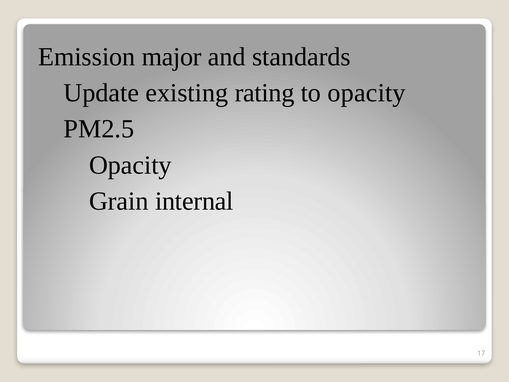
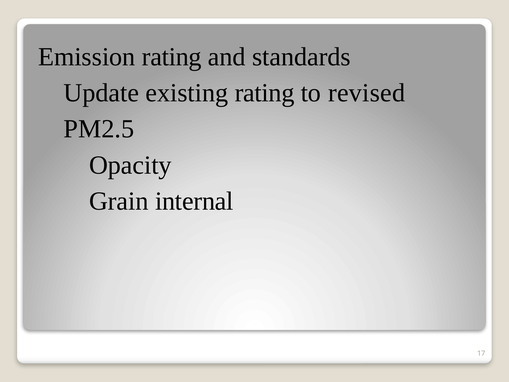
Emission major: major -> rating
to opacity: opacity -> revised
